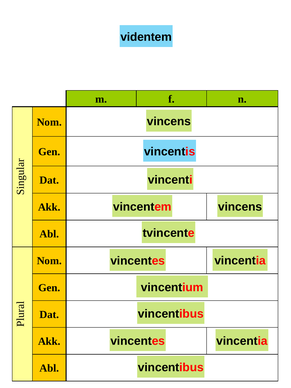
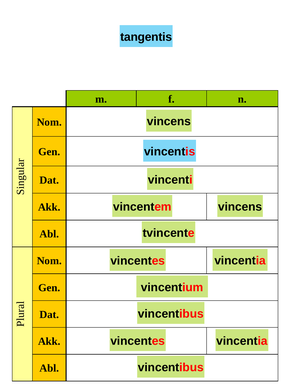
videntem: videntem -> tangentis
